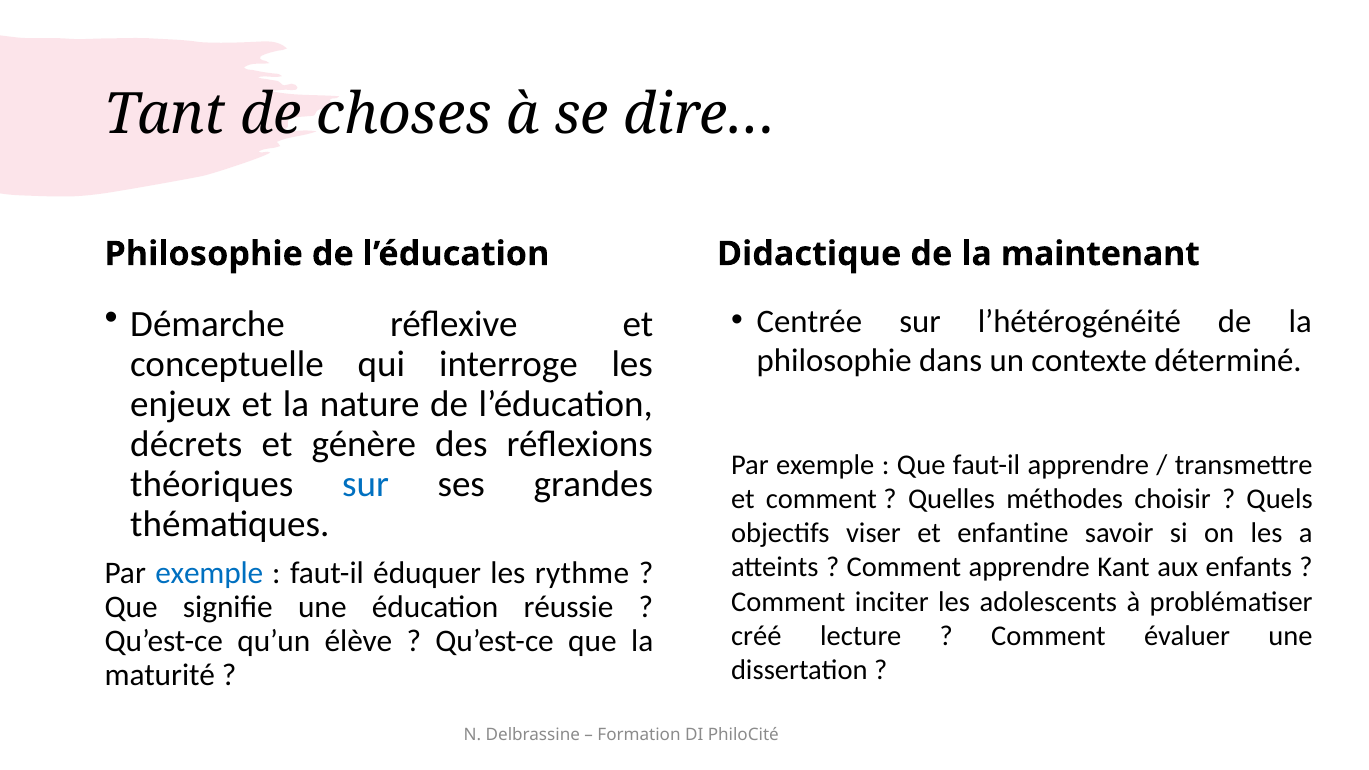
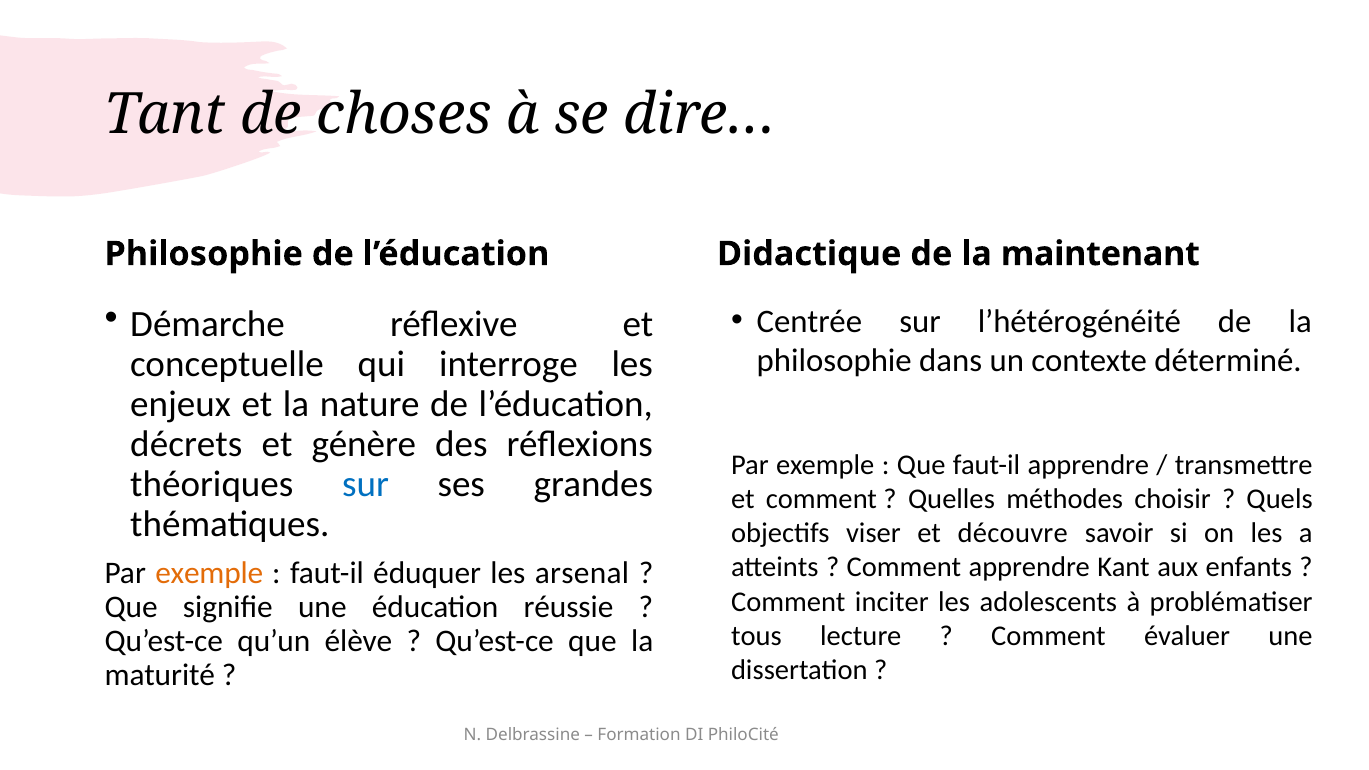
enfantine: enfantine -> découvre
exemple at (209, 573) colour: blue -> orange
rythme: rythme -> arsenal
créé: créé -> tous
